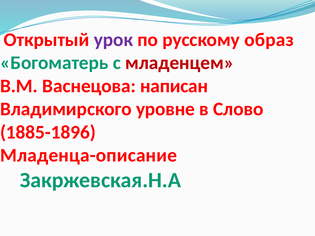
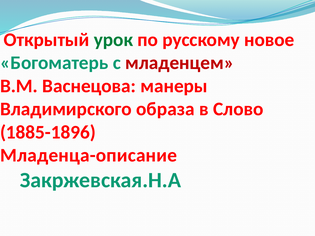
урок colour: purple -> green
образ: образ -> новое
написан: написан -> манеры
уровне: уровне -> образа
